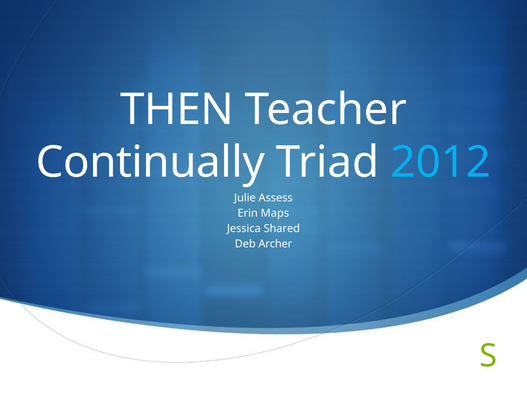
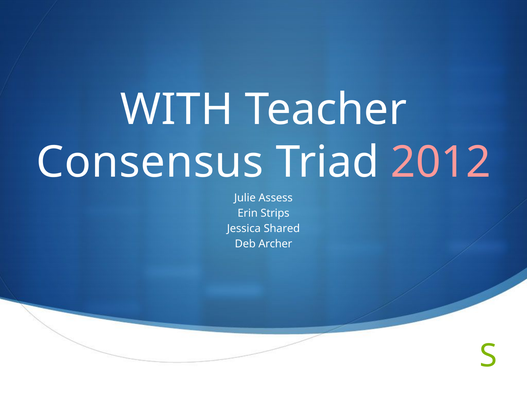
THEN: THEN -> WITH
Continually: Continually -> Consensus
2012 colour: light blue -> pink
Maps: Maps -> Strips
